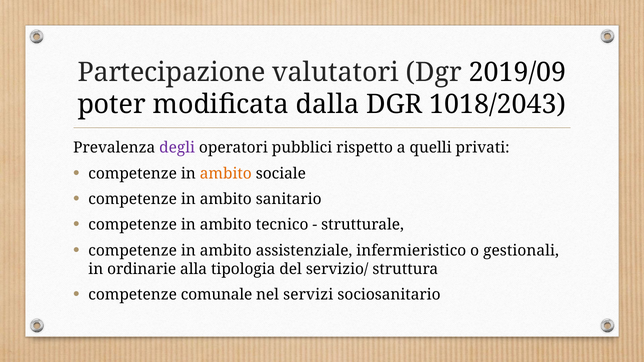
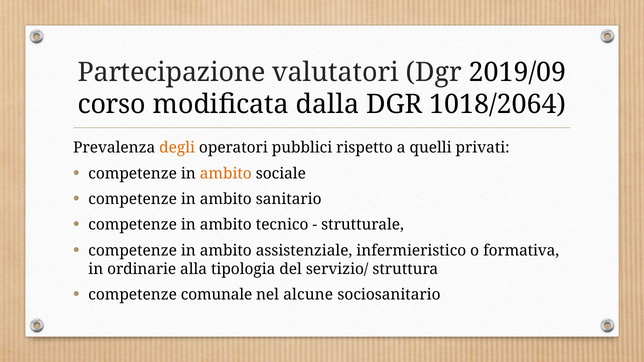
poter: poter -> corso
1018/2043: 1018/2043 -> 1018/2064
degli colour: purple -> orange
gestionali: gestionali -> formativa
servizi: servizi -> alcune
